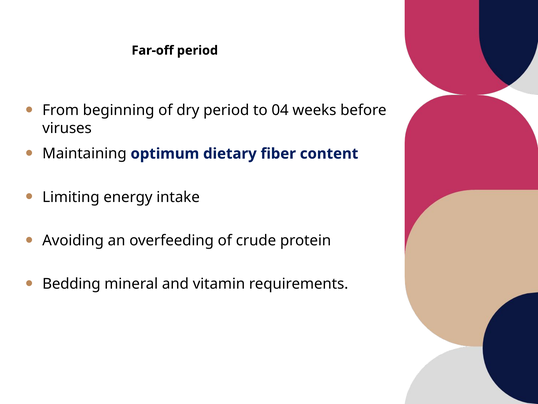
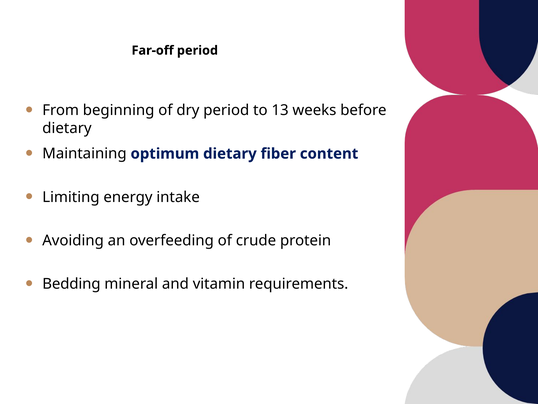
04: 04 -> 13
viruses at (67, 128): viruses -> dietary
